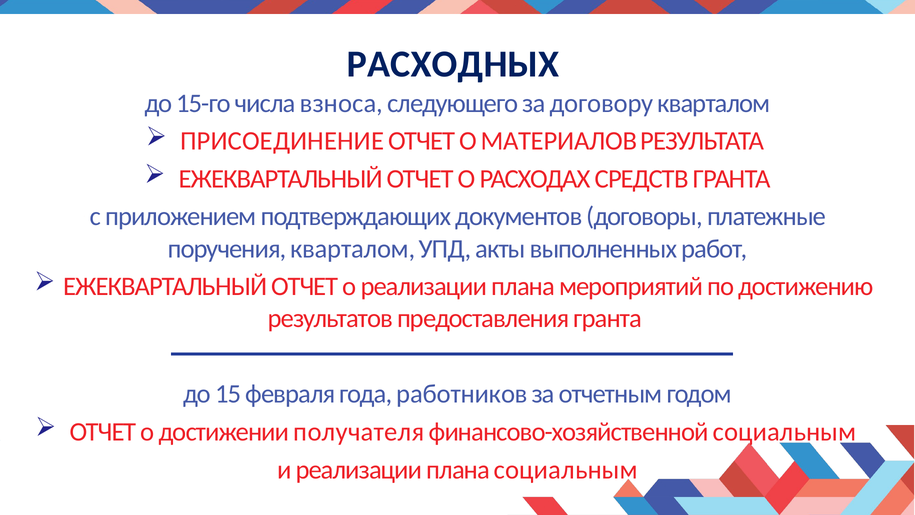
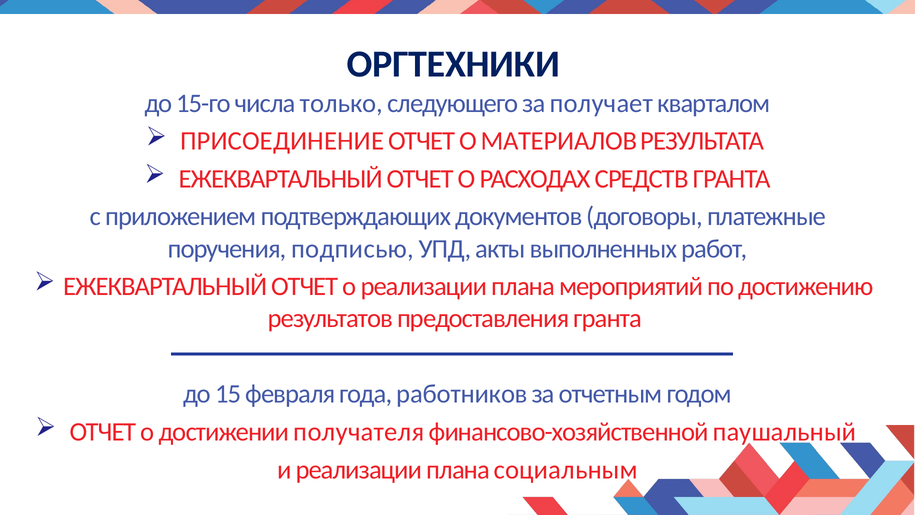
РАСХОДНЫХ: РАСХОДНЫХ -> ОРГТЕХНИКИ
взноса: взноса -> только
договору: договору -> получает
поручения кварталом: кварталом -> подписью
финансово-хозяйственной социальным: социальным -> паушальный
